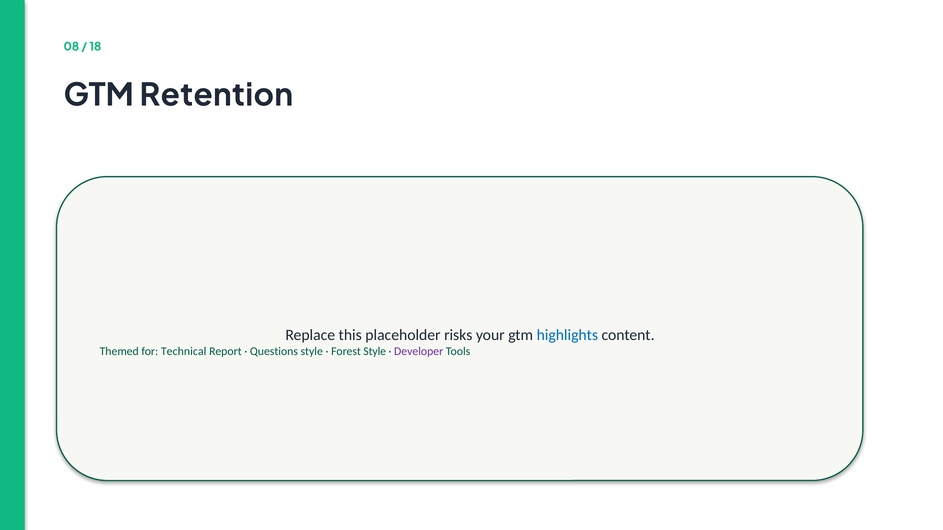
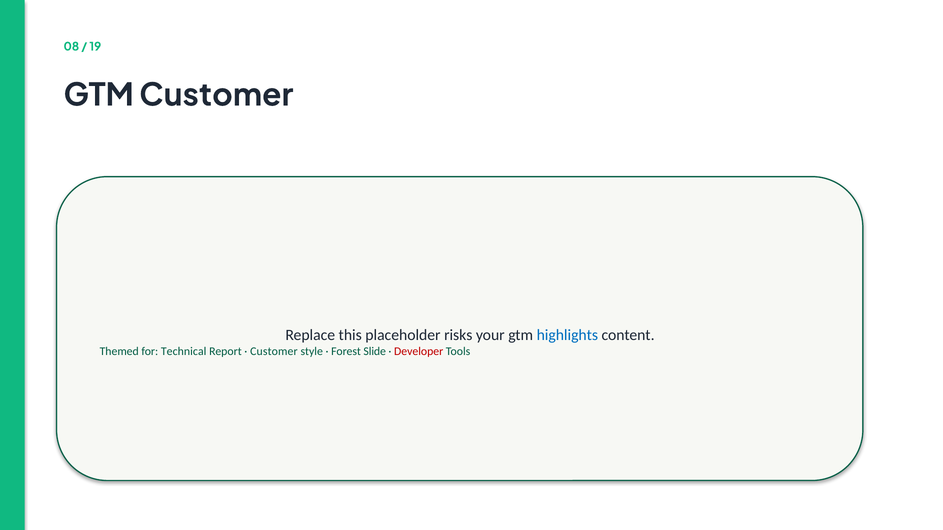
18: 18 -> 19
GTM Retention: Retention -> Customer
Questions at (274, 351): Questions -> Customer
Forest Style: Style -> Slide
Developer colour: purple -> red
